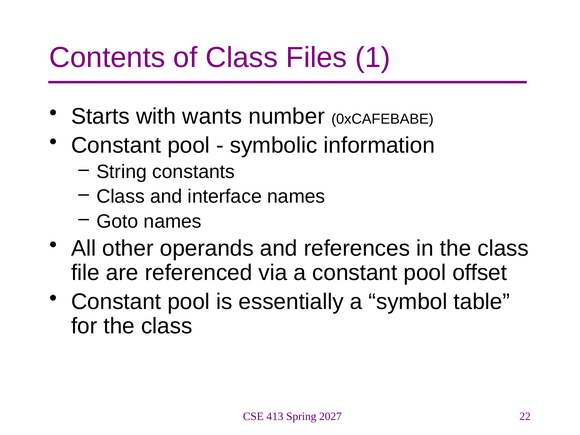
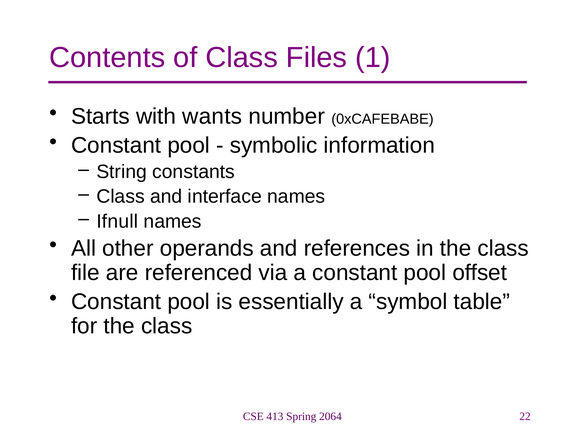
Goto: Goto -> Ifnull
2027: 2027 -> 2064
